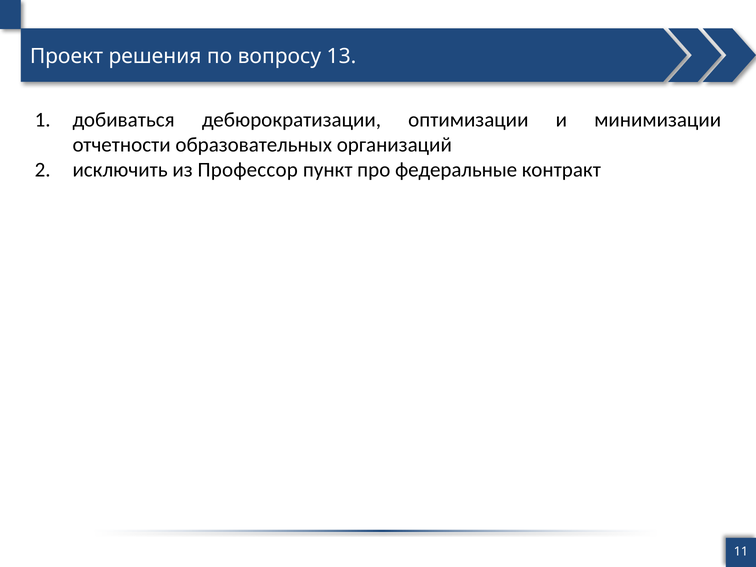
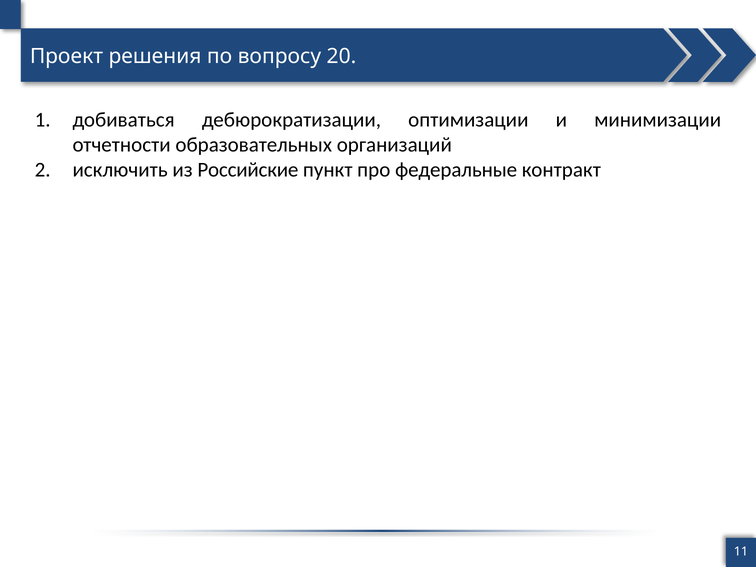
13: 13 -> 20
Профессор: Профессор -> Российские
